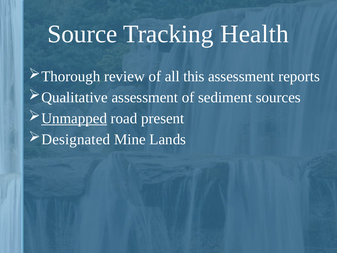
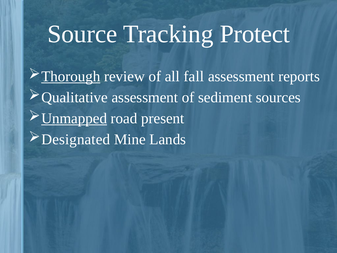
Health: Health -> Protect
Thorough underline: none -> present
this: this -> fall
